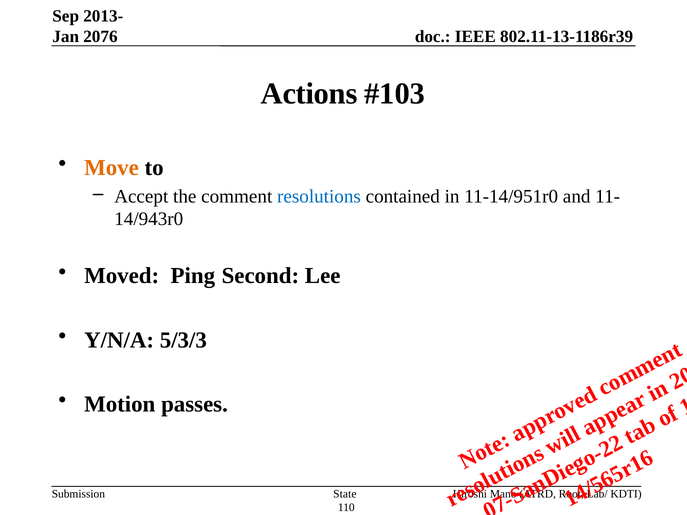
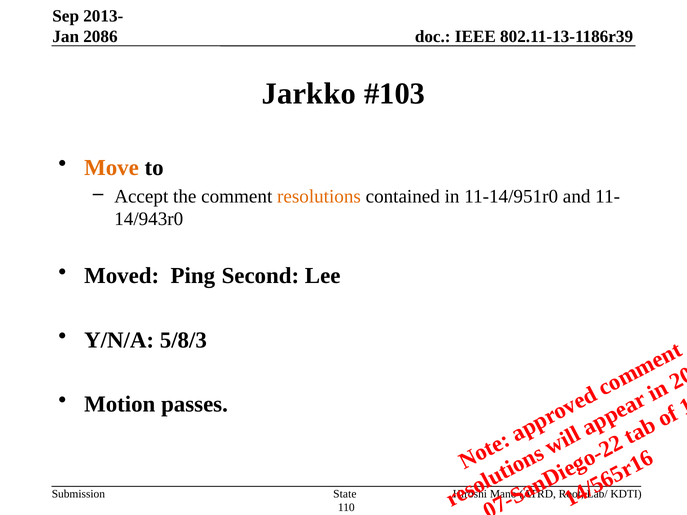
2076: 2076 -> 2086
Actions: Actions -> Jarkko
resolutions colour: blue -> orange
5/3/3: 5/3/3 -> 5/8/3
